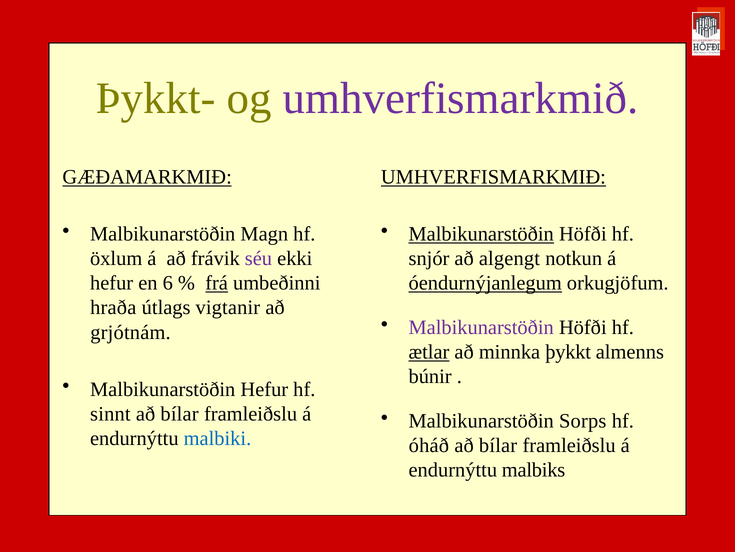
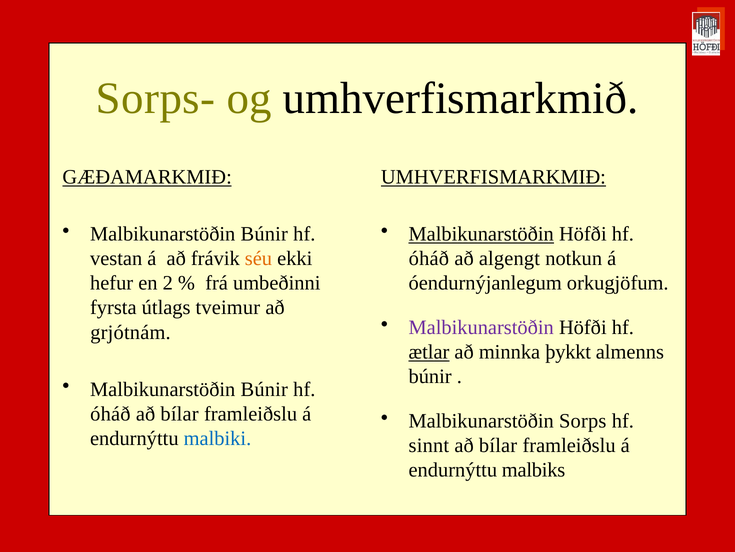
Þykkt-: Þykkt- -> Sorps-
umhverfismarkmið at (461, 98) colour: purple -> black
Magn at (264, 234): Magn -> Búnir
öxlum: öxlum -> vestan
séu colour: purple -> orange
snjór at (429, 258): snjór -> óháð
6: 6 -> 2
frá underline: present -> none
óendurnýjanlegum underline: present -> none
hraða: hraða -> fyrsta
vigtanir: vigtanir -> tveimur
Hefur at (264, 389): Hefur -> Búnir
sinnt at (110, 414): sinnt -> óháð
óháð: óháð -> sinnt
